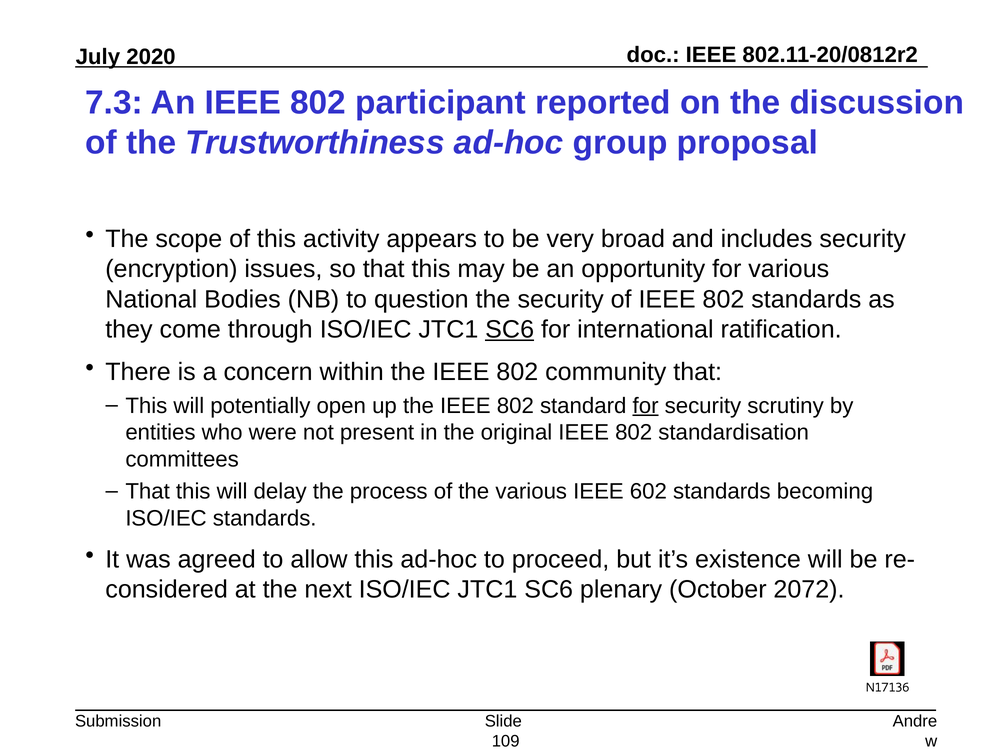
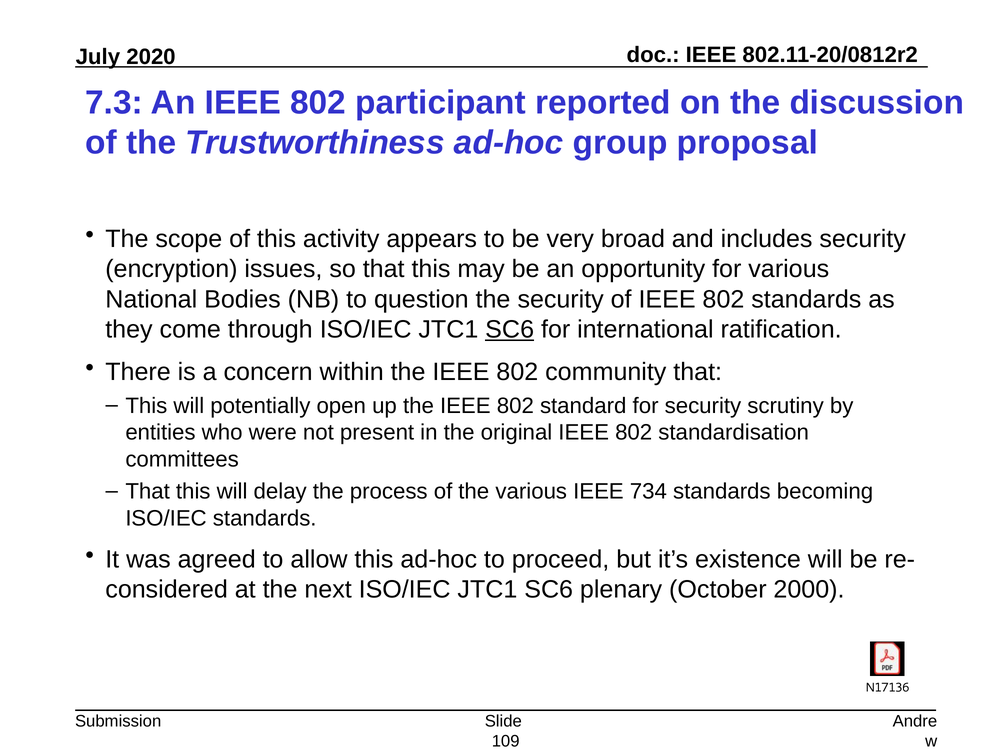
for at (646, 406) underline: present -> none
602: 602 -> 734
2072: 2072 -> 2000
